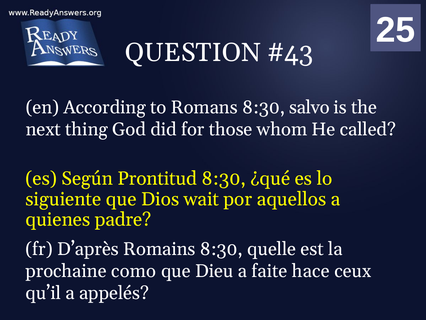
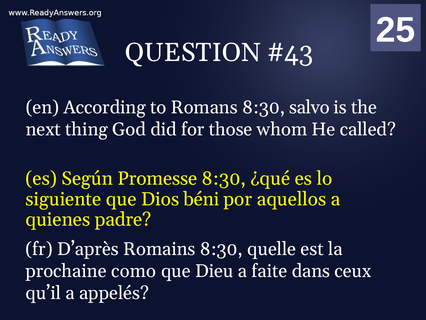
Prontitud: Prontitud -> Promesse
wait: wait -> béni
hace: hace -> dans
